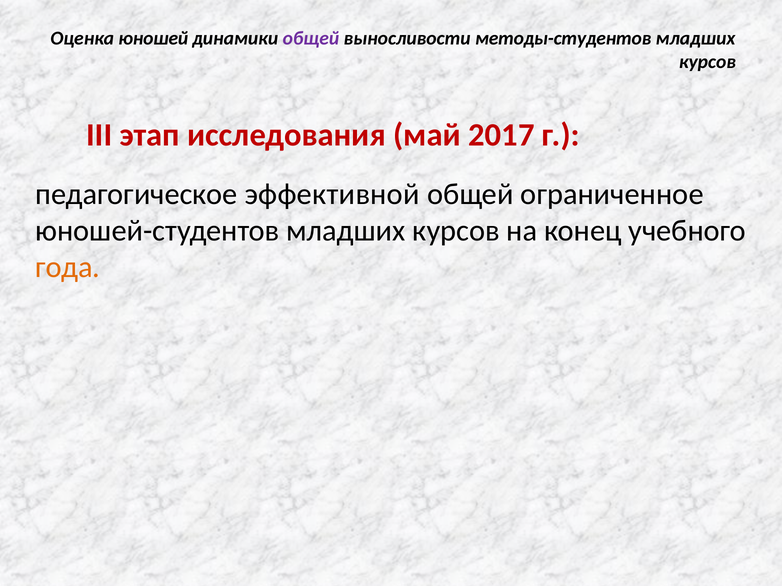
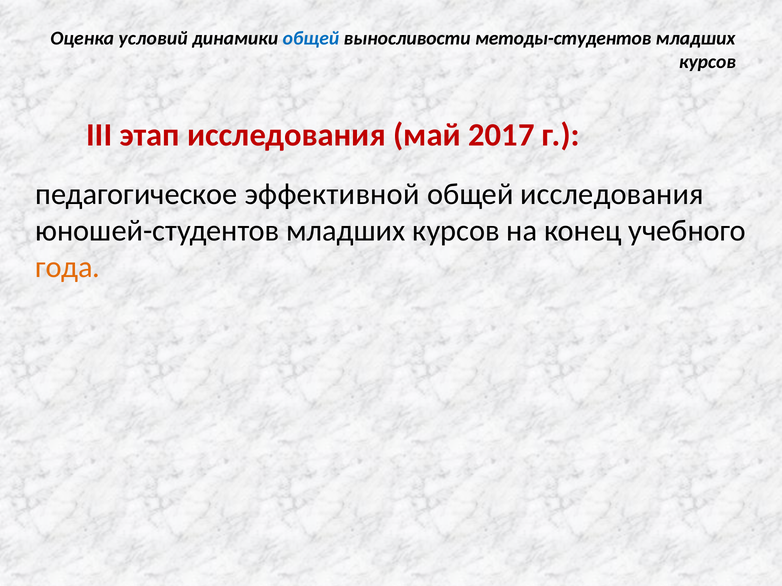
юношей: юношей -> условий
общей at (311, 38) colour: purple -> blue
общей ограниченное: ограниченное -> исследования
